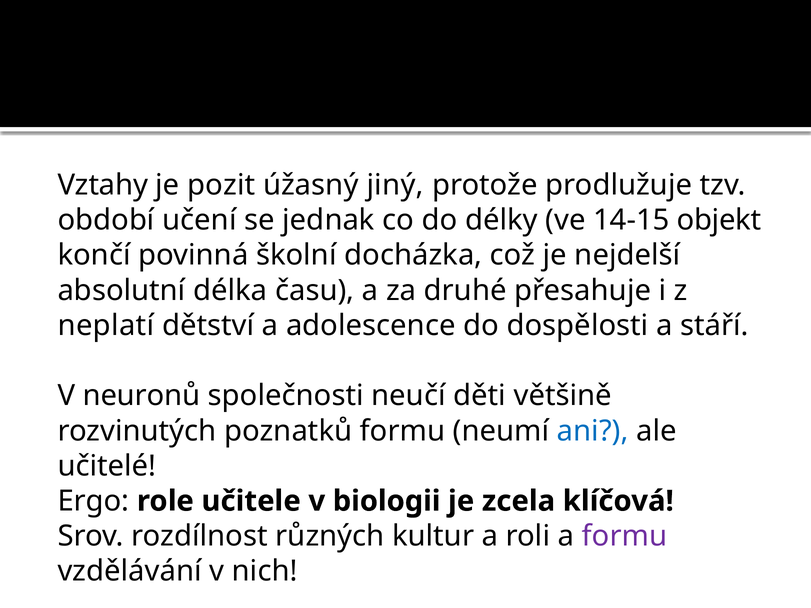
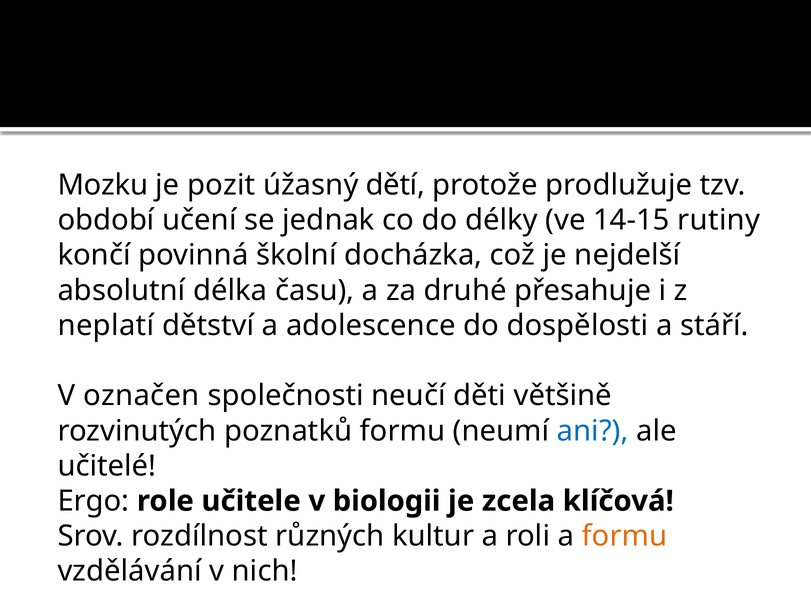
Vztahy: Vztahy -> Mozku
jiný: jiný -> dětí
objekt: objekt -> rutiny
neuronů: neuronů -> označen
formu at (624, 536) colour: purple -> orange
